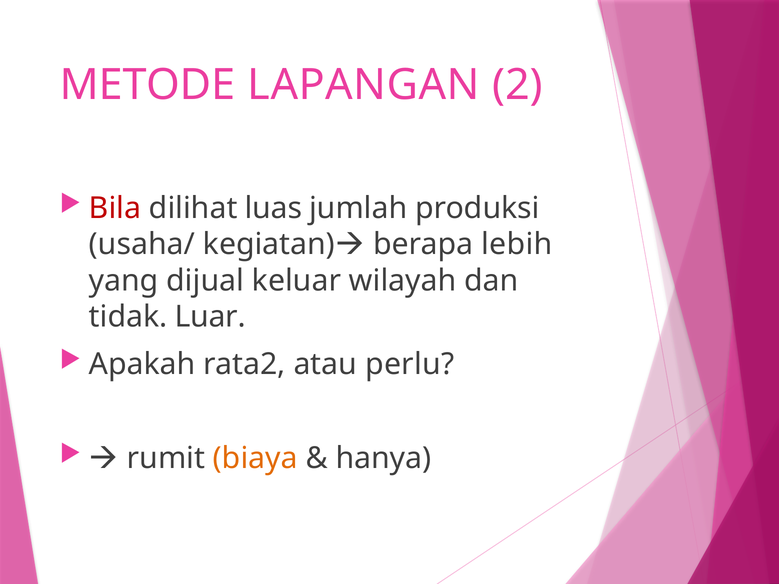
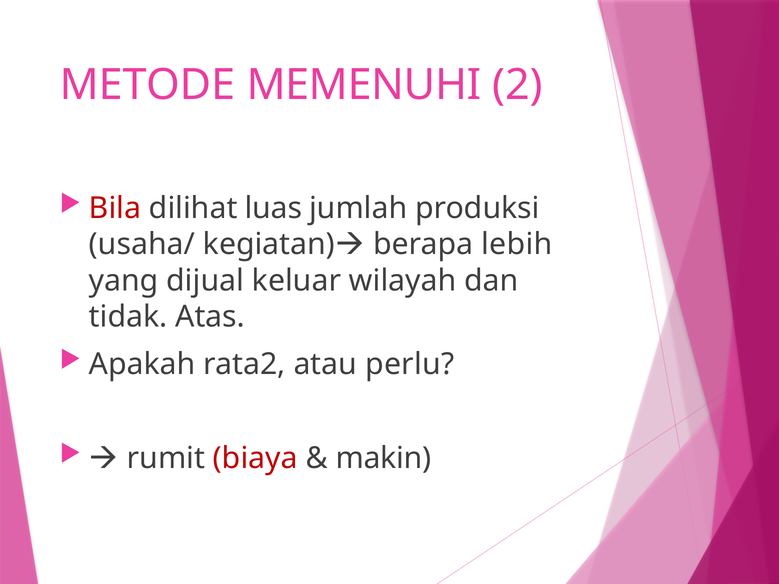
LAPANGAN: LAPANGAN -> MEMENUHI
Luar: Luar -> Atas
biaya colour: orange -> red
hanya: hanya -> makin
